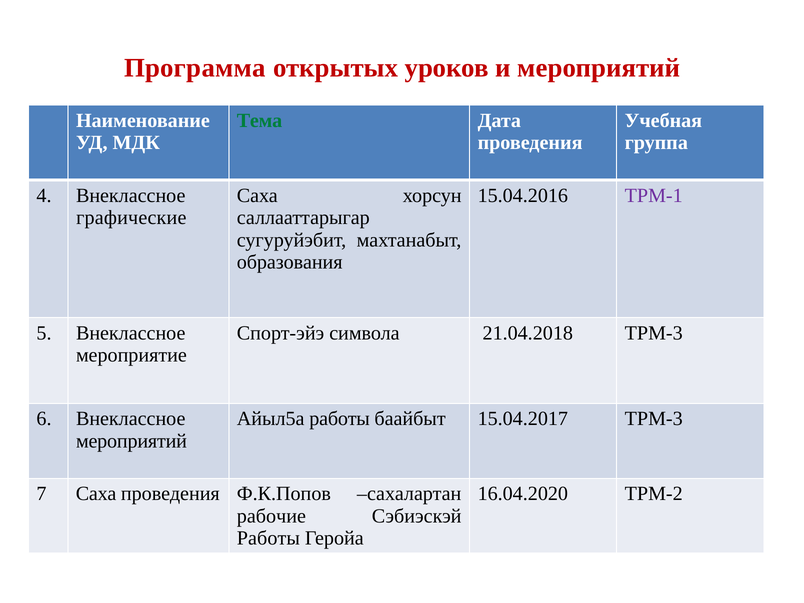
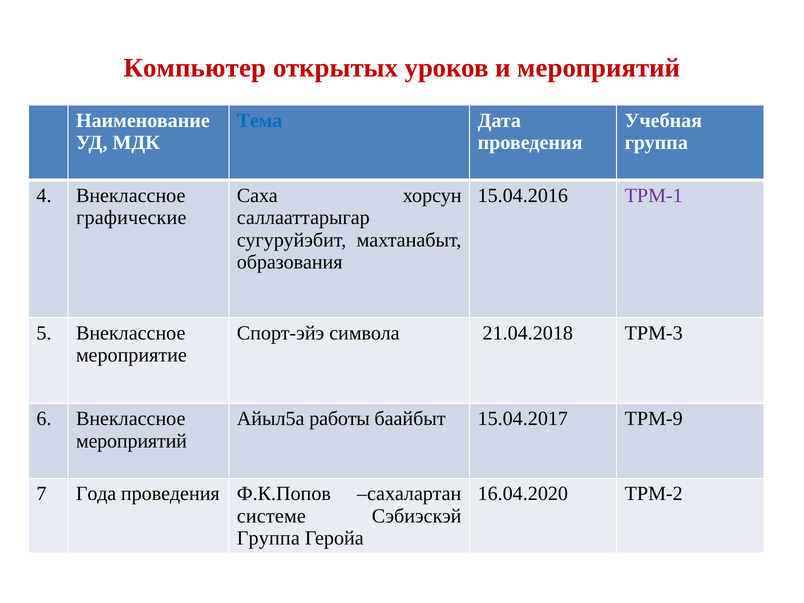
Программа: Программа -> Компьютер
Тема colour: green -> blue
15.04.2017 ТРМ-3: ТРМ-3 -> ТРМ-9
7 Саха: Саха -> Года
рабочие: рабочие -> системе
Работы at (268, 538): Работы -> Группа
